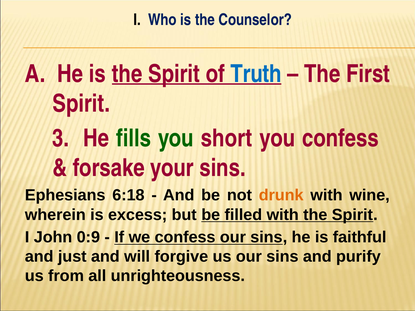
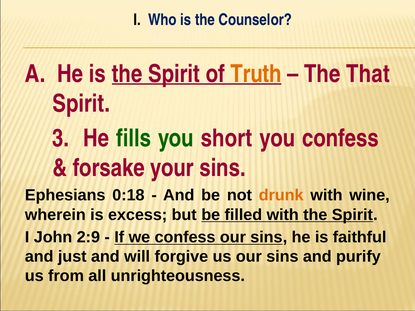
Truth colour: blue -> orange
First: First -> That
6:18: 6:18 -> 0:18
0:9: 0:9 -> 2:9
